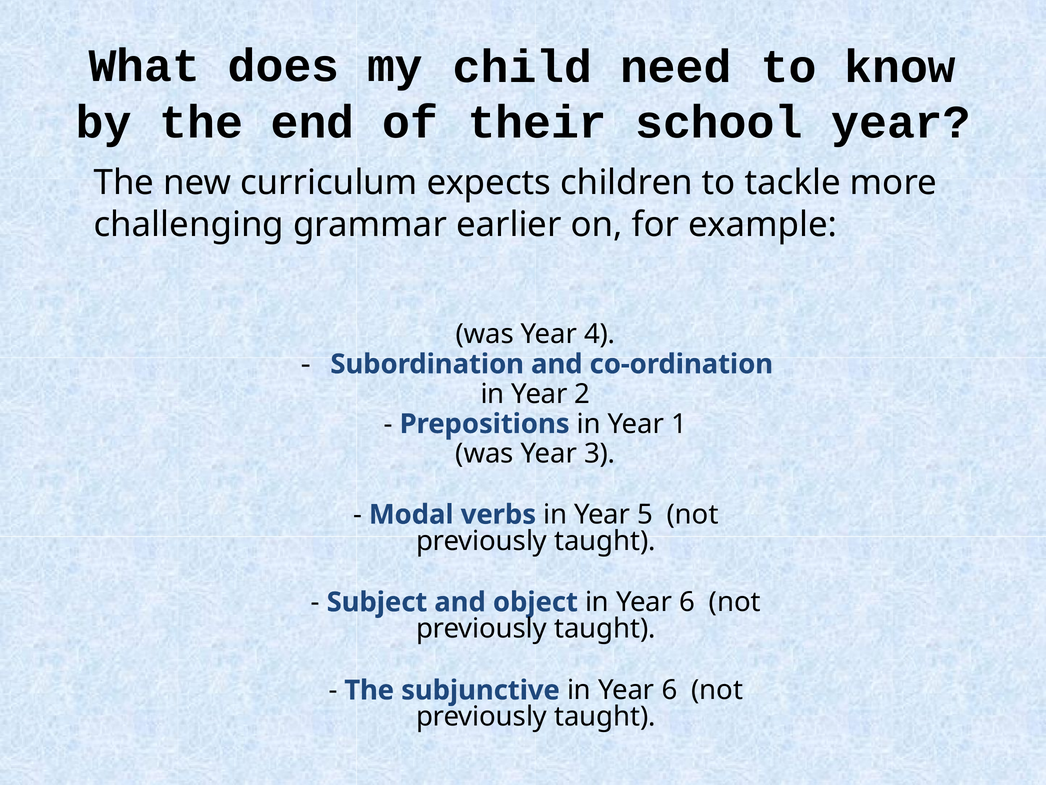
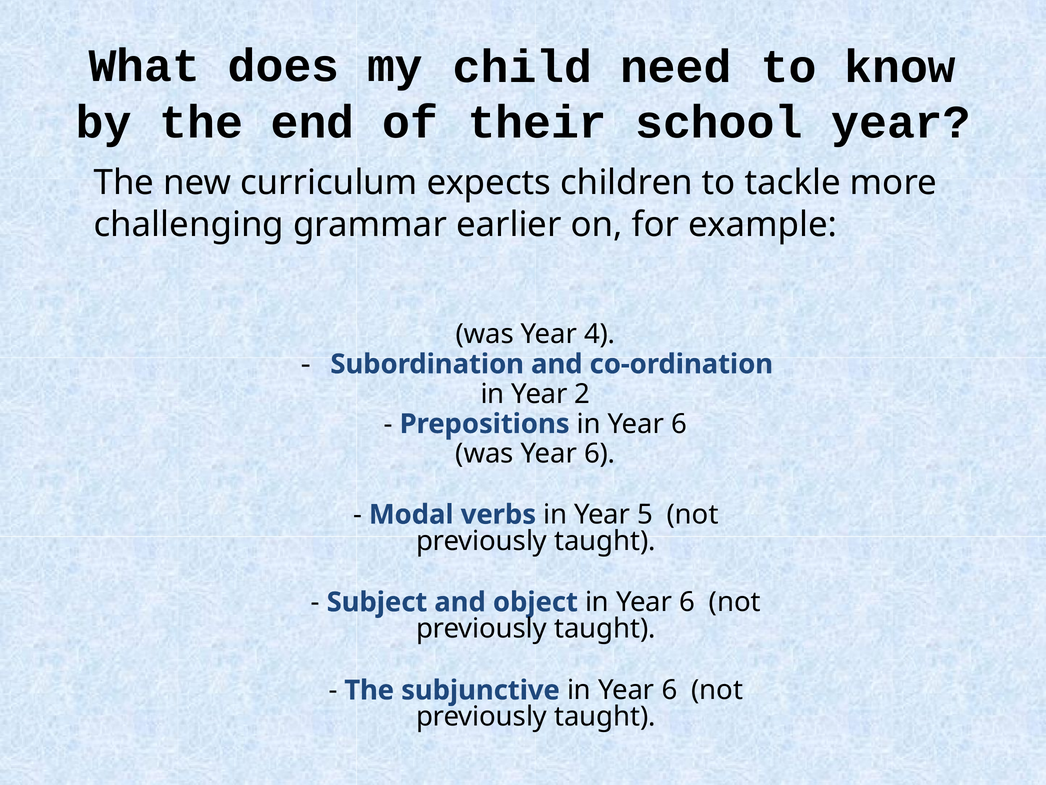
Prepositions in Year 1: 1 -> 6
was Year 3: 3 -> 6
